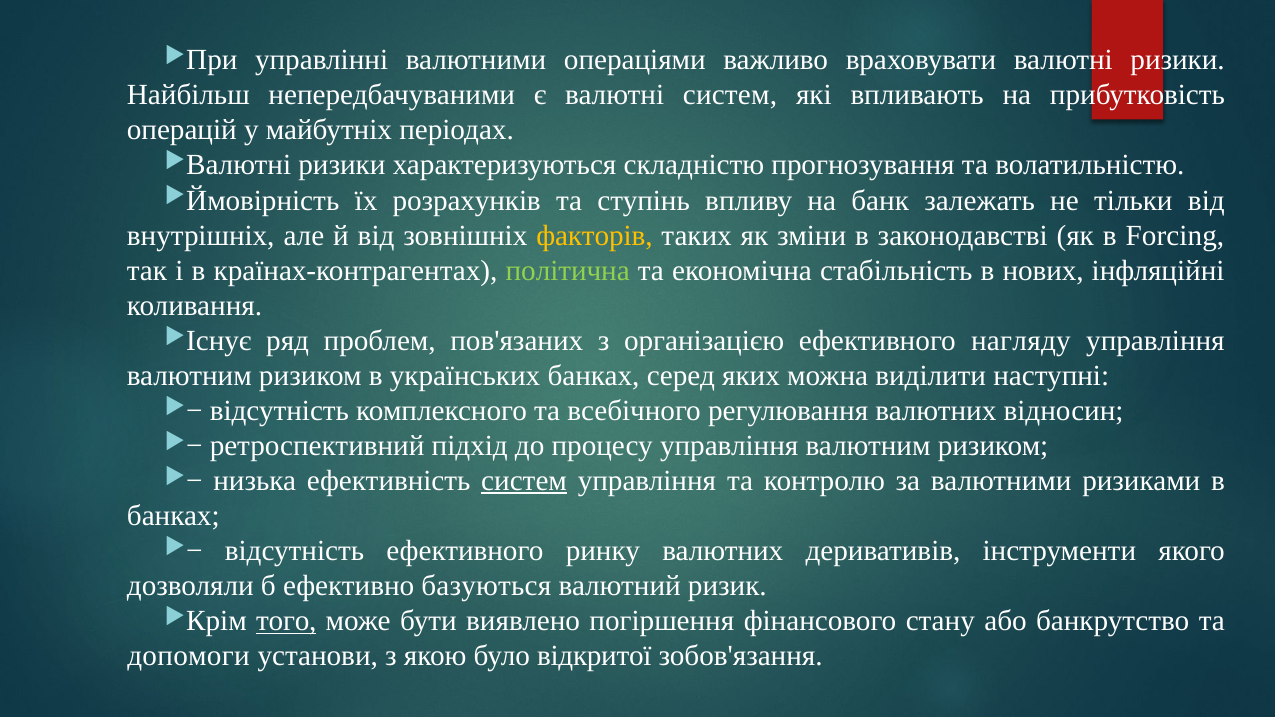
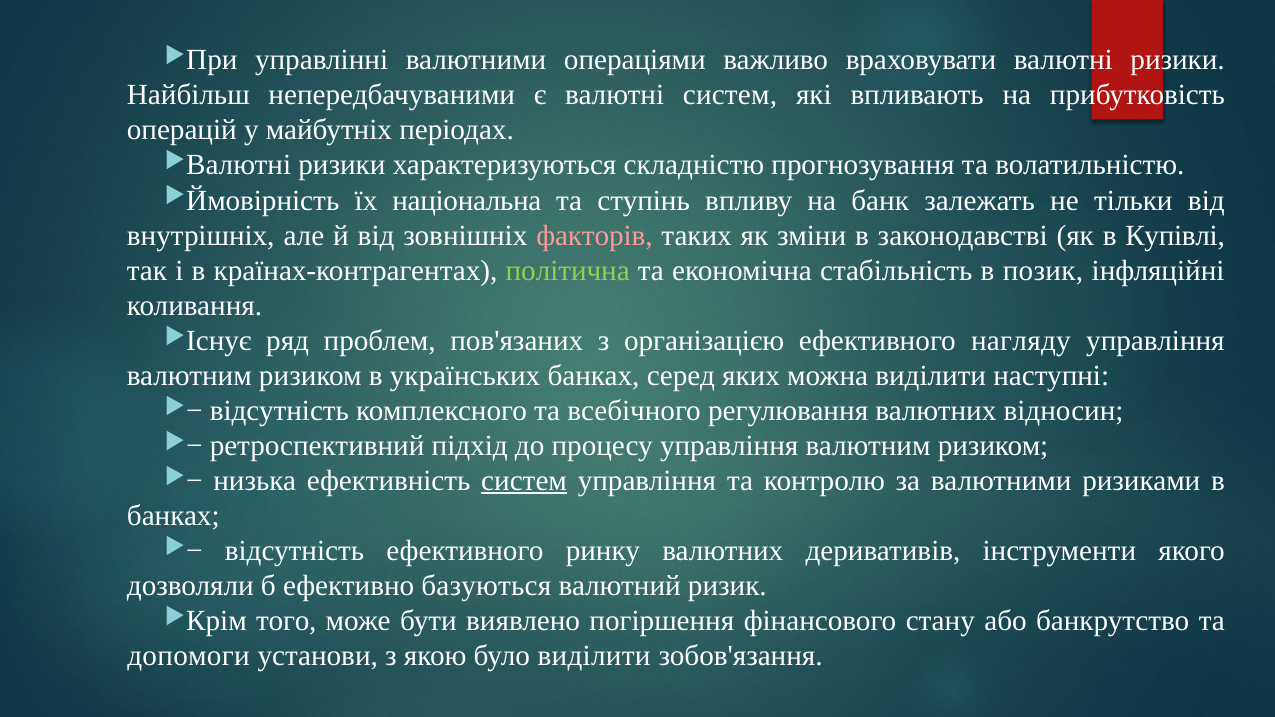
розрахунків: розрахунків -> національна
факторів colour: yellow -> pink
Forcing: Forcing -> Купівлі
нових: нових -> позик
того underline: present -> none
було вiдкритої: вiдкритої -> виділити
